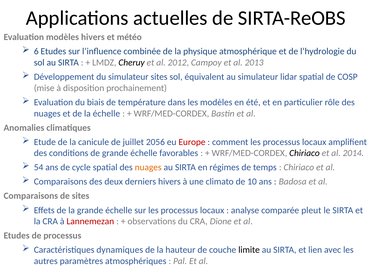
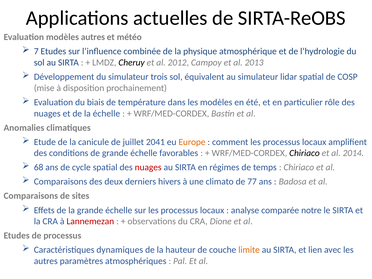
modèles hivers: hivers -> autres
6: 6 -> 7
simulateur sites: sites -> trois
2056: 2056 -> 2041
Europe colour: red -> orange
54: 54 -> 68
nuages at (148, 167) colour: orange -> red
10: 10 -> 77
pleut: pleut -> notre
limite colour: black -> orange
